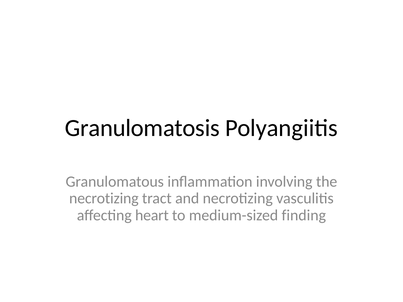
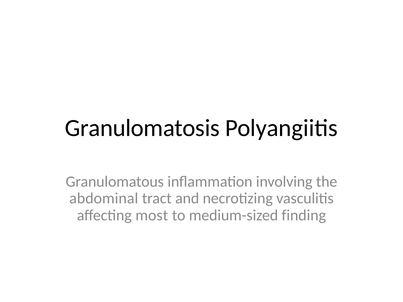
necrotizing at (104, 199): necrotizing -> abdominal
heart: heart -> most
